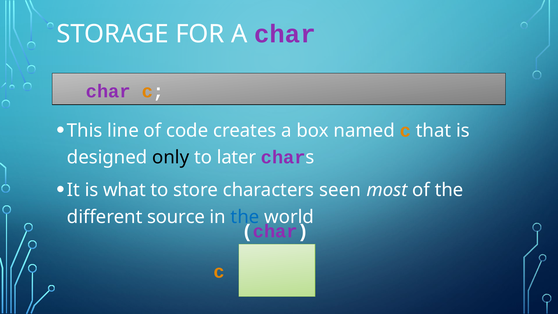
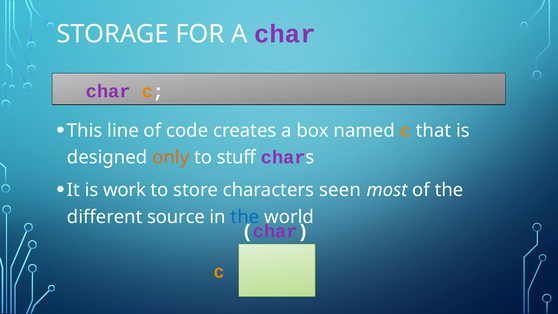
only colour: black -> orange
later: later -> stuff
what: what -> work
